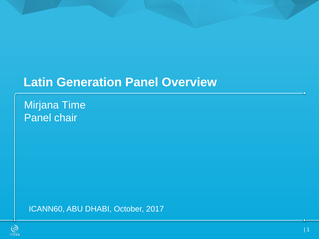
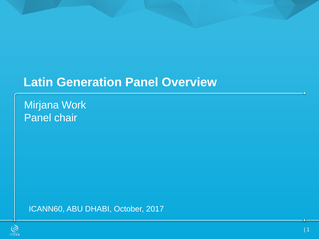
Time: Time -> Work
